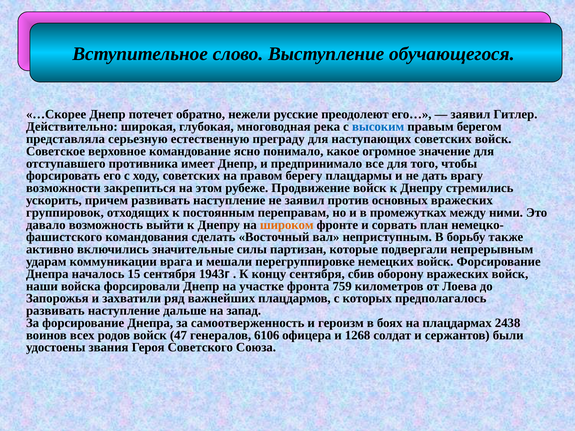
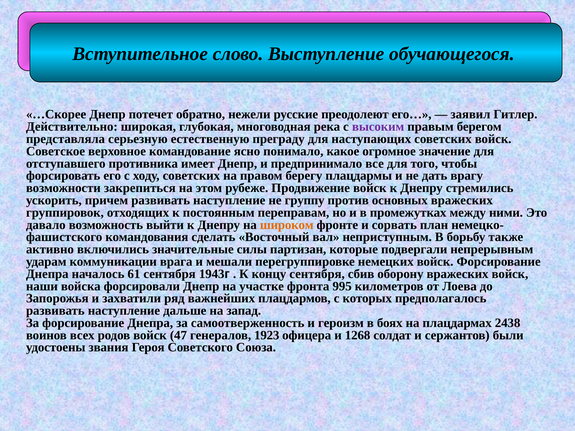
высоким colour: blue -> purple
не заявил: заявил -> группу
15: 15 -> 61
759: 759 -> 995
6106: 6106 -> 1923
